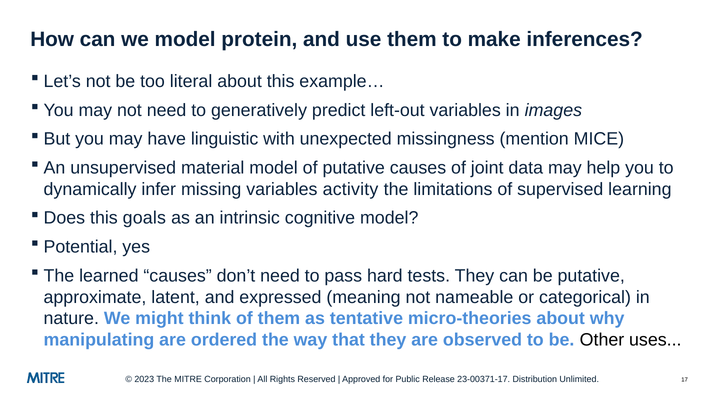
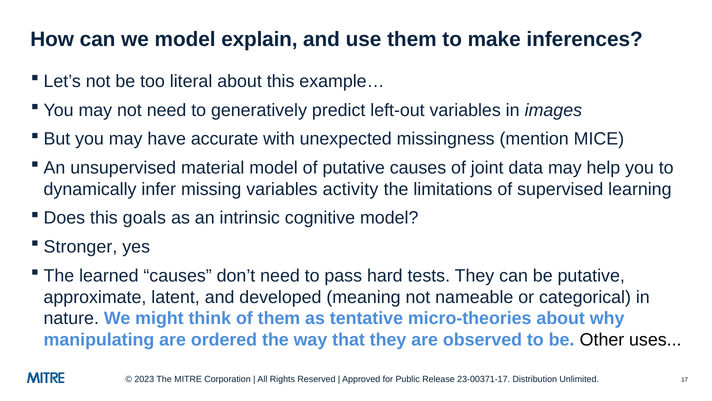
protein: protein -> explain
linguistic: linguistic -> accurate
Potential: Potential -> Stronger
expressed: expressed -> developed
